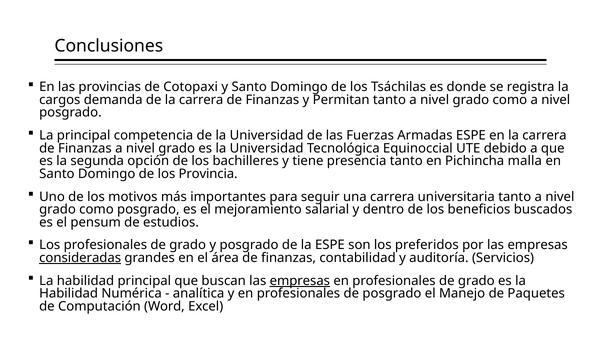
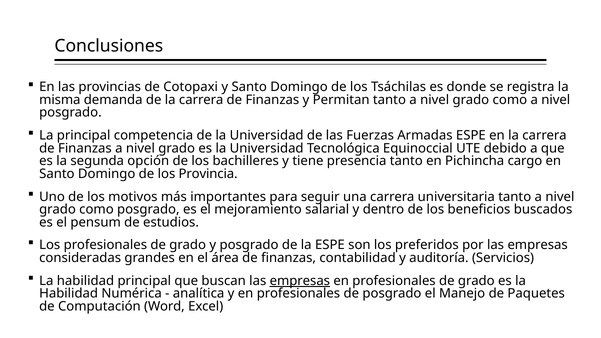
cargos: cargos -> misma
malla: malla -> cargo
consideradas underline: present -> none
